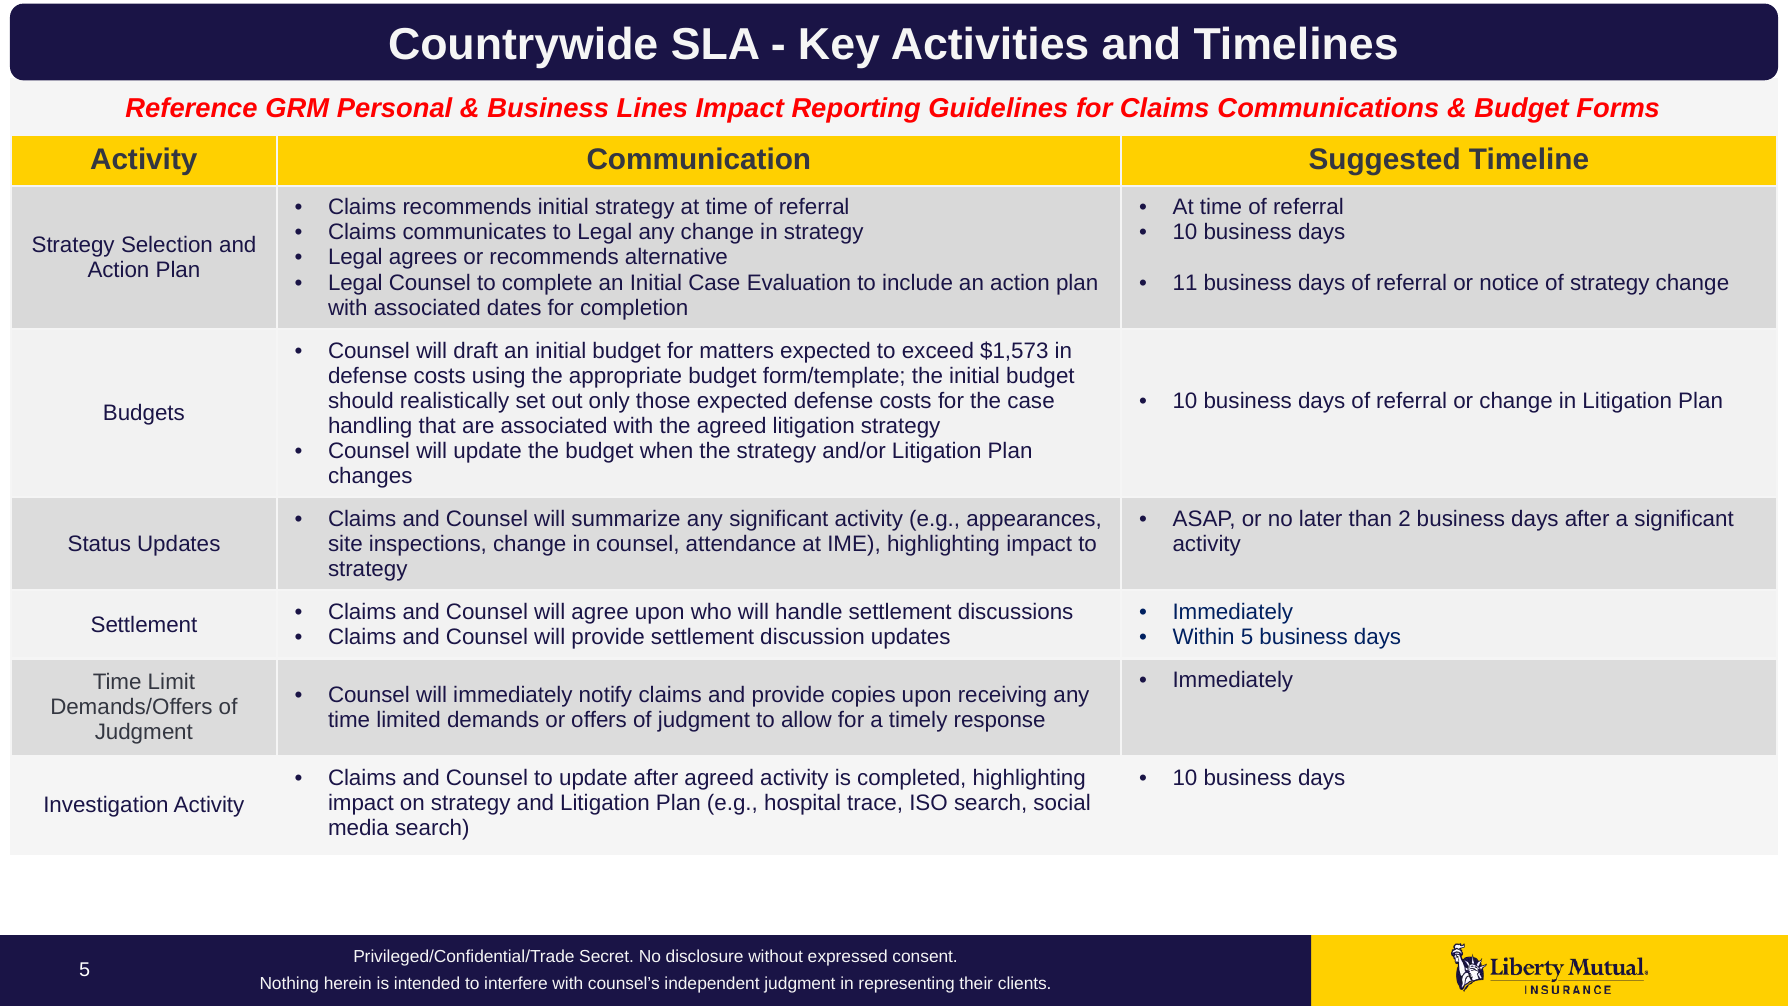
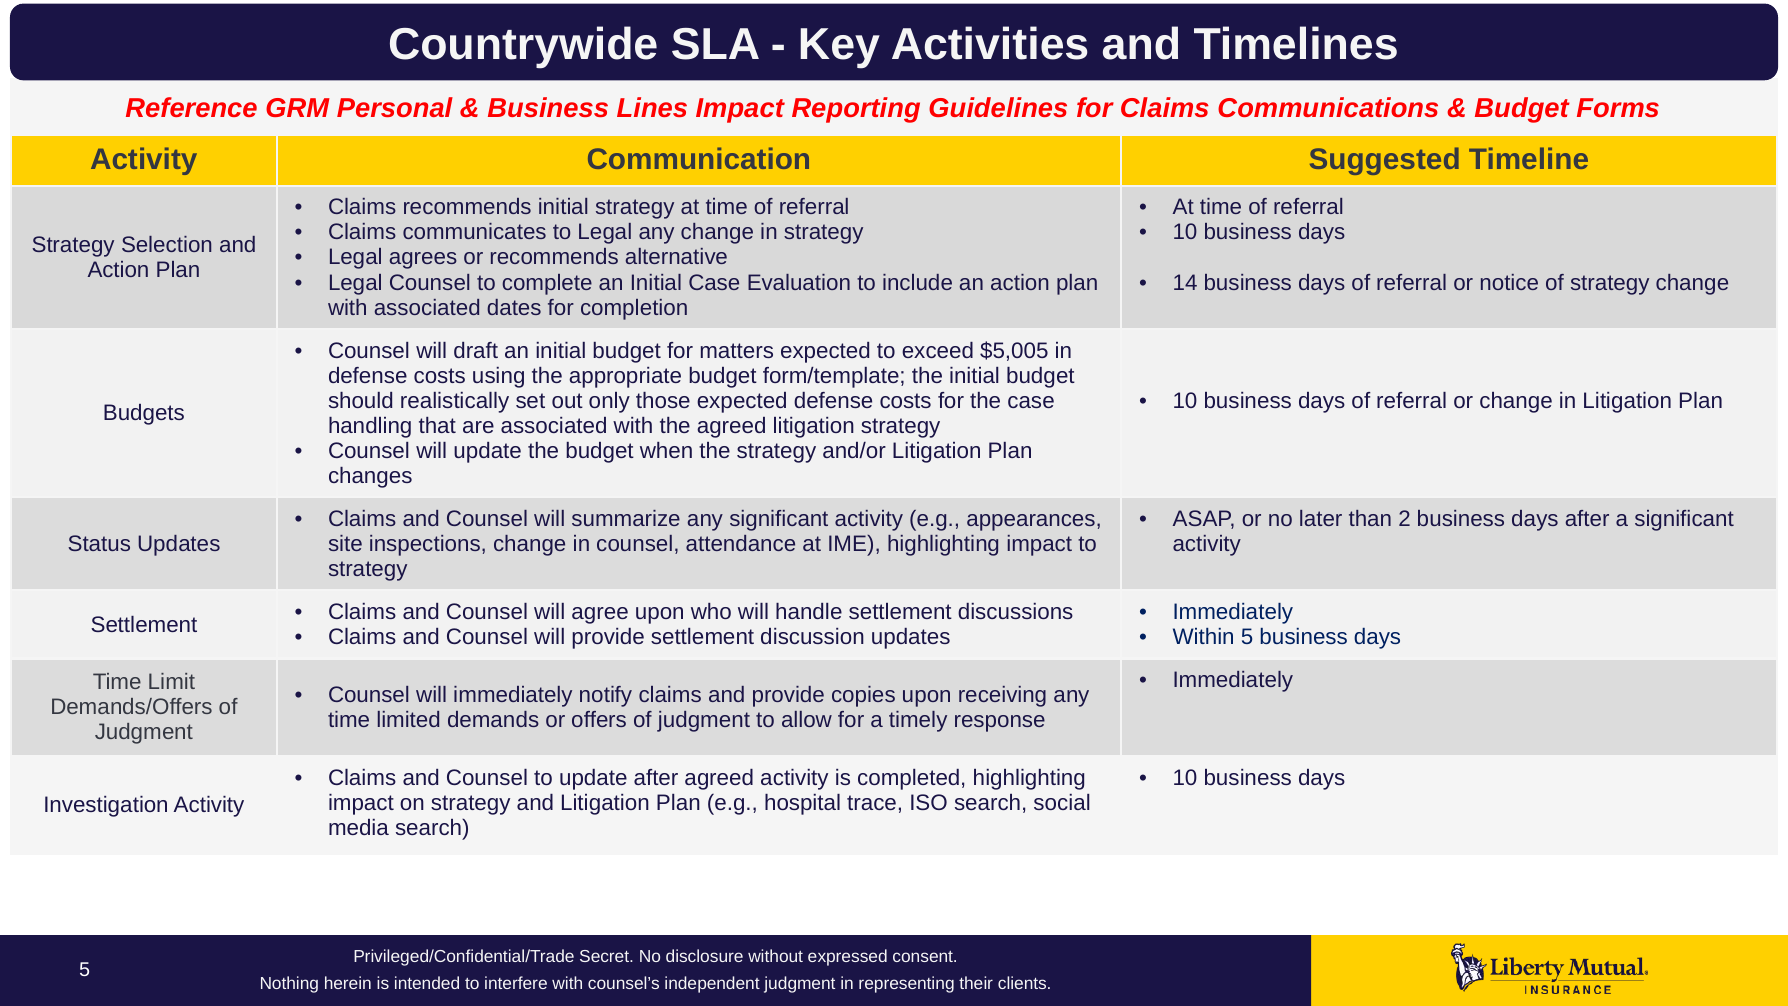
11: 11 -> 14
$1,573: $1,573 -> $5,005
